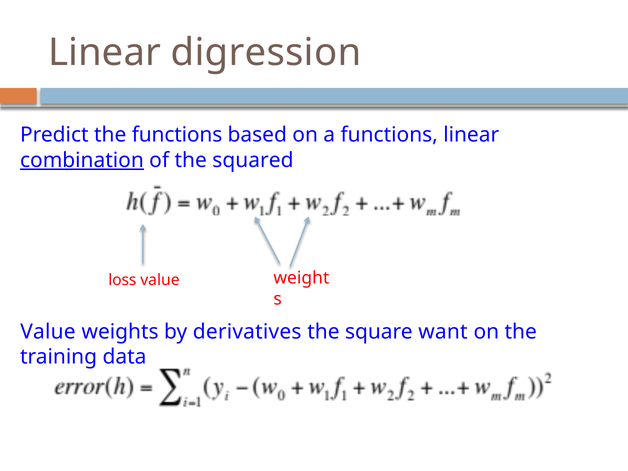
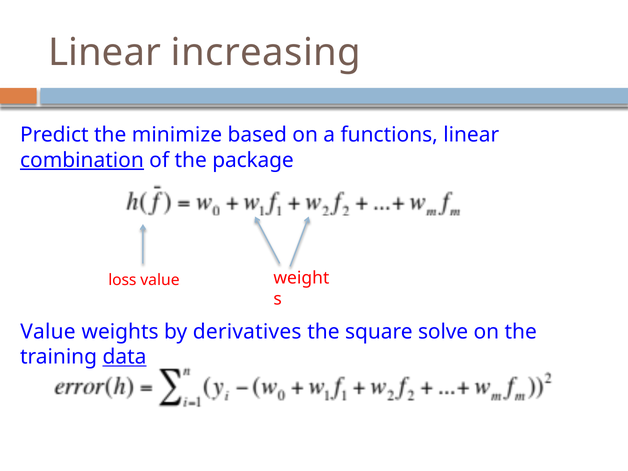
digression: digression -> increasing
the functions: functions -> minimize
squared: squared -> package
want: want -> solve
data underline: none -> present
